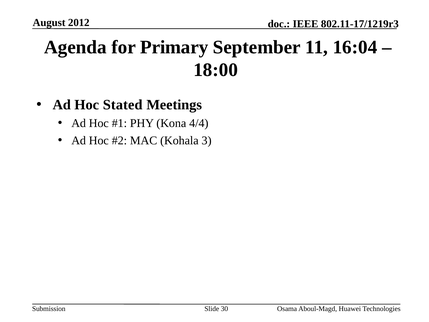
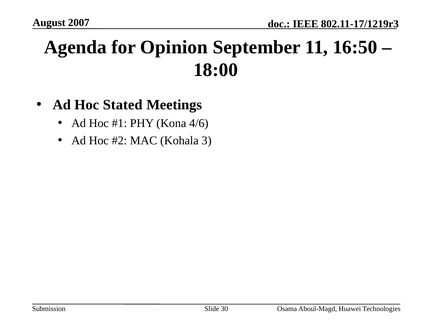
2012: 2012 -> 2007
Primary: Primary -> Opinion
16:04: 16:04 -> 16:50
4/4: 4/4 -> 4/6
